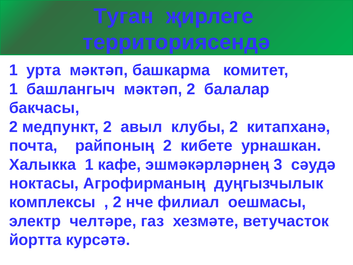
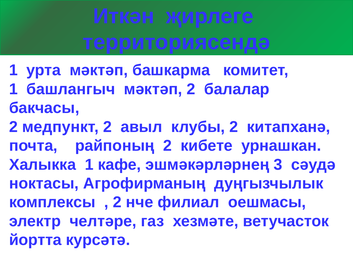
Туган: Туган -> Иткән
